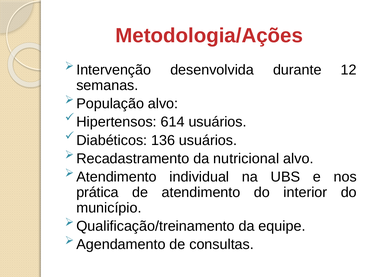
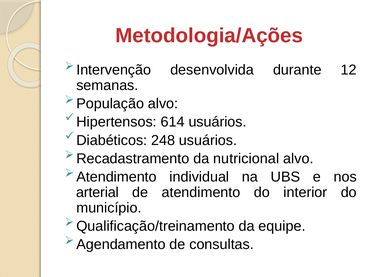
136: 136 -> 248
prática: prática -> arterial
